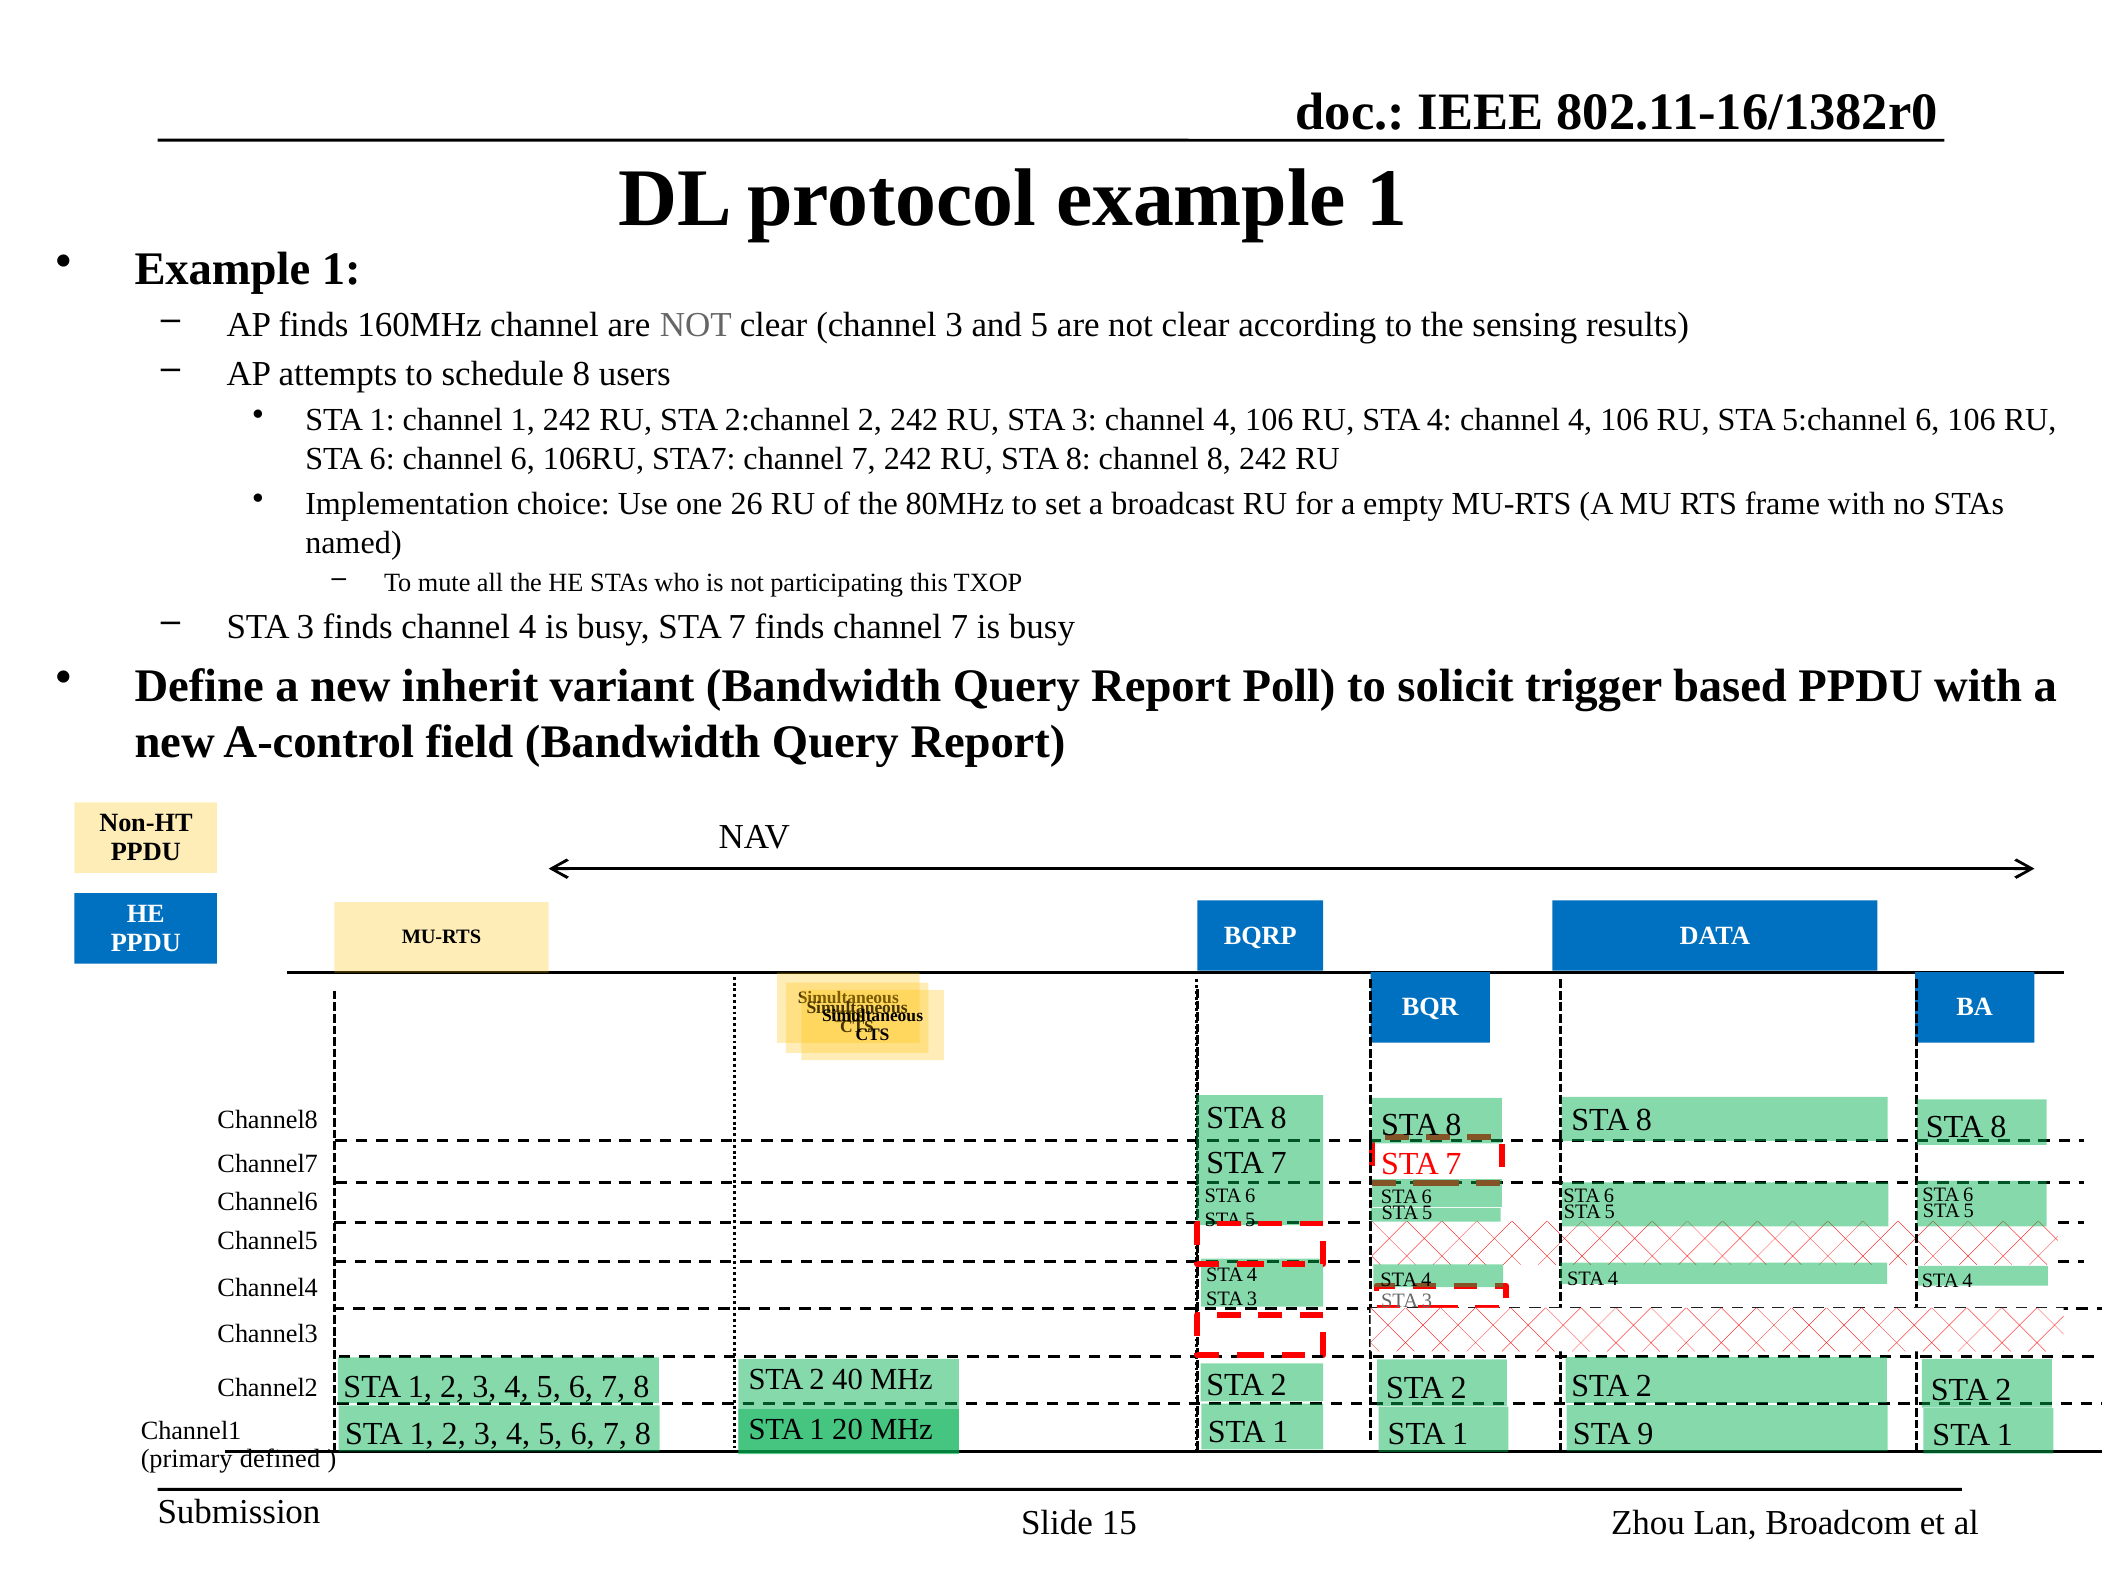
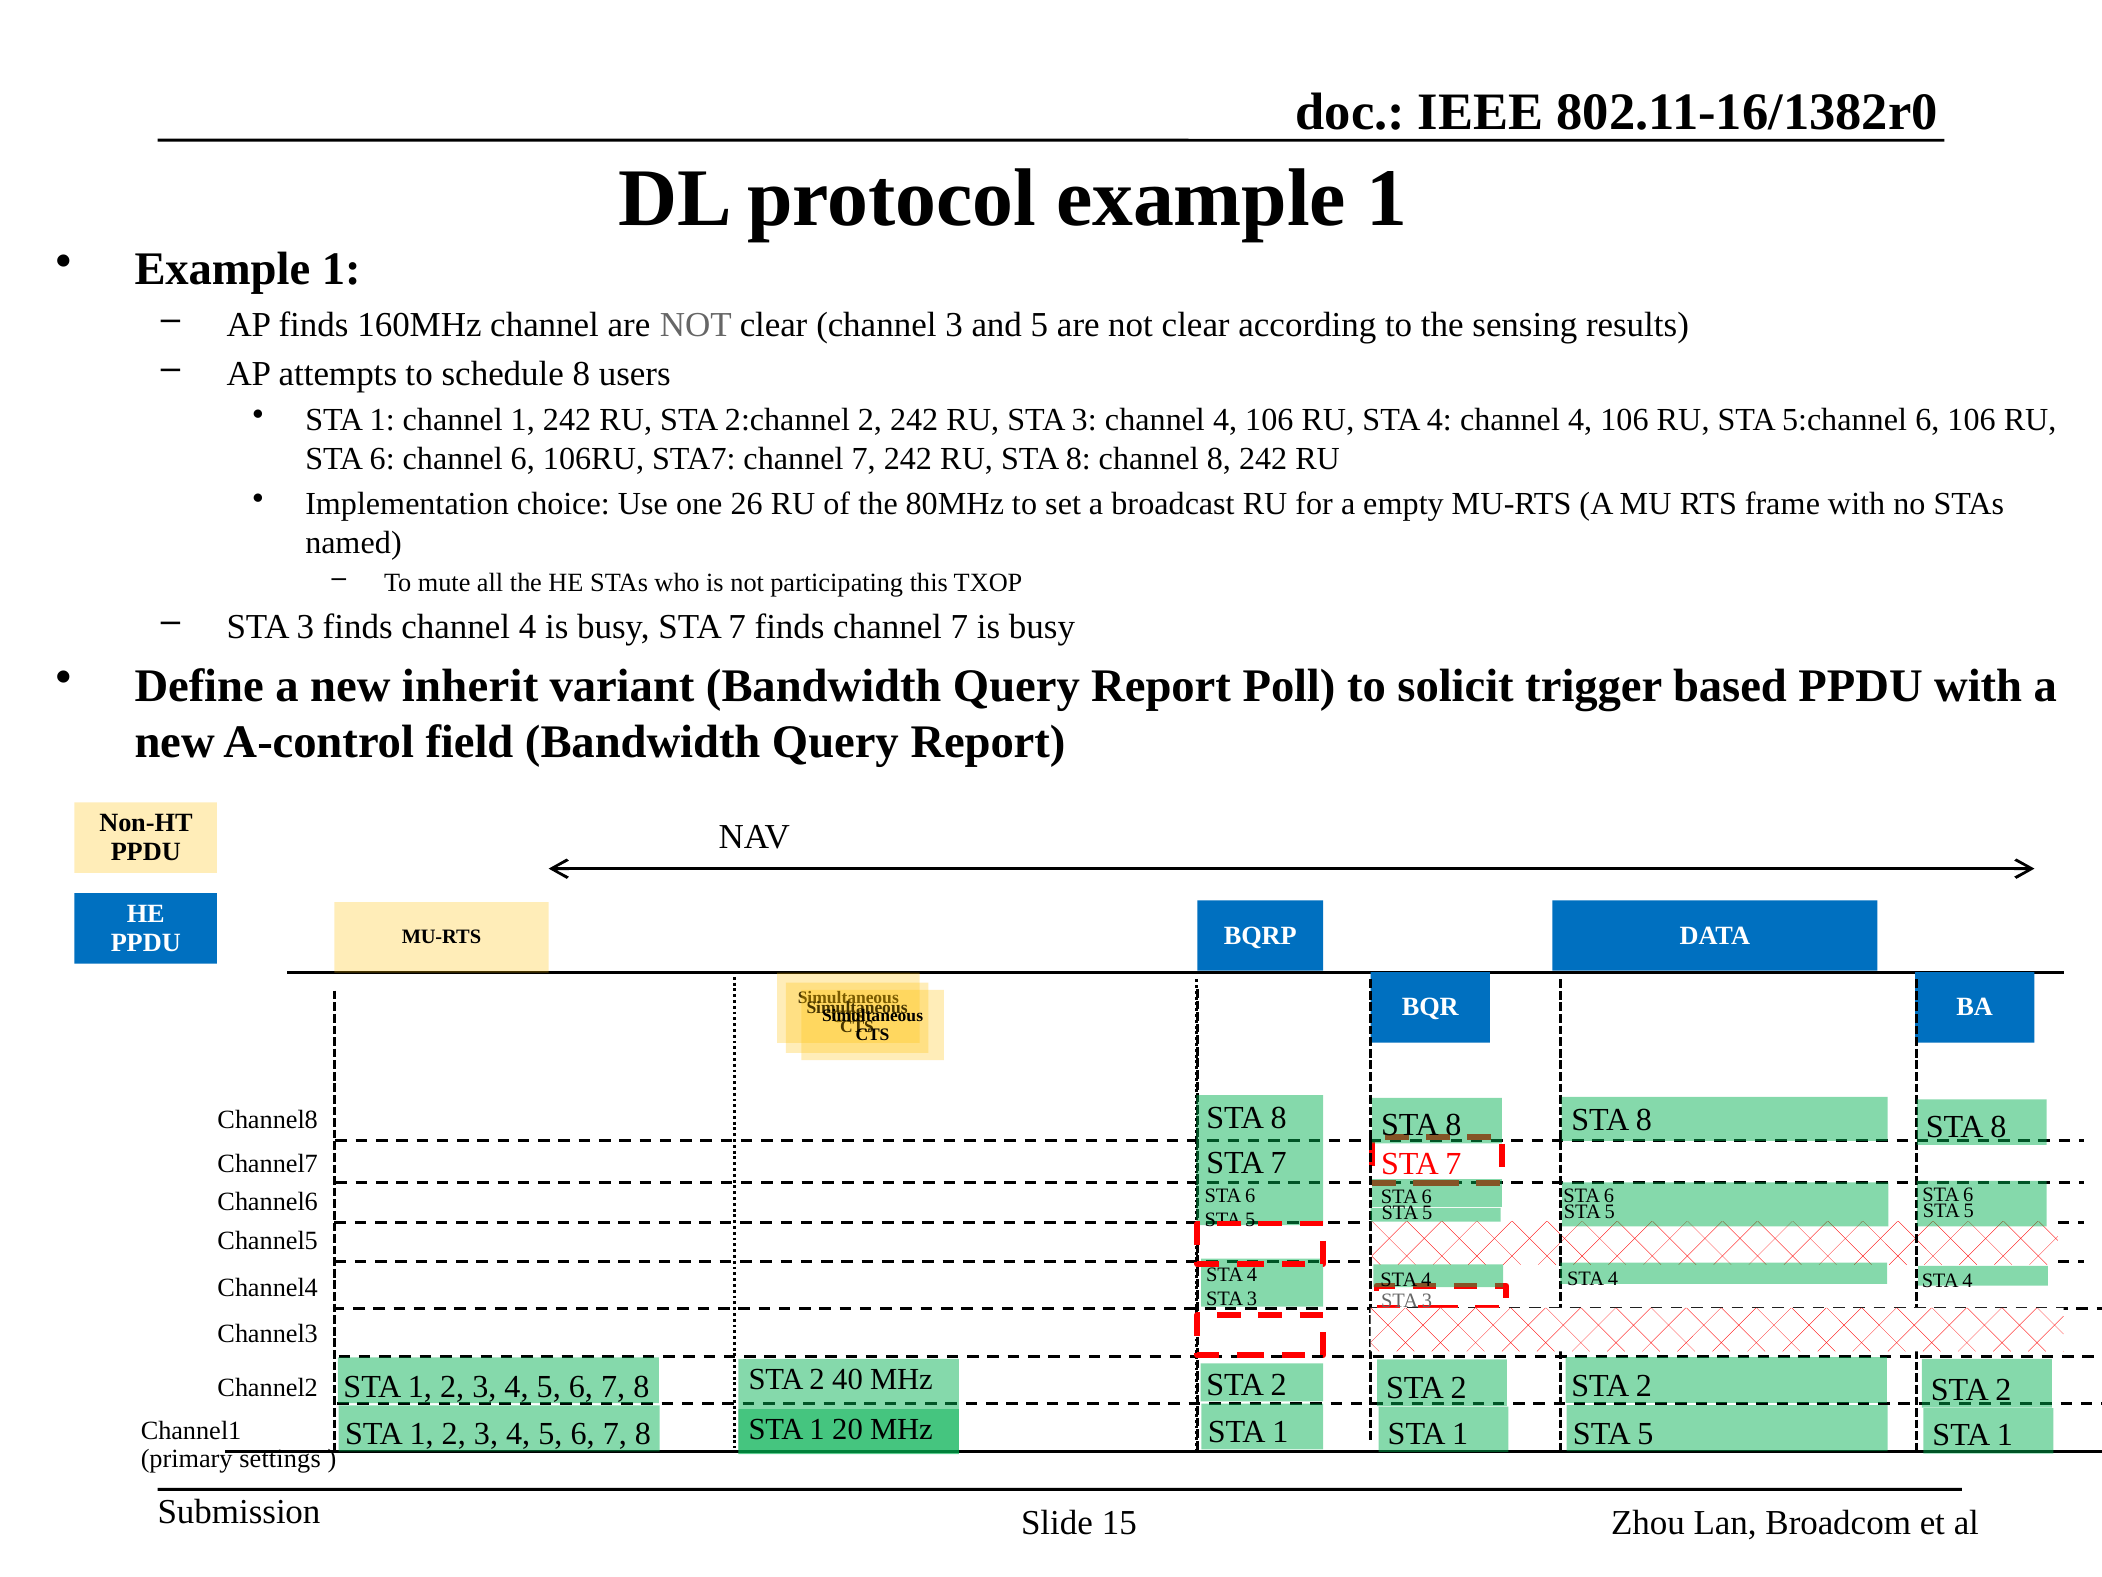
9 at (1645, 1433): 9 -> 5
defined: defined -> settings
